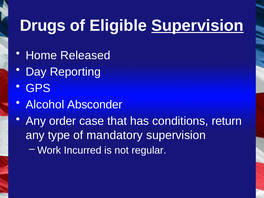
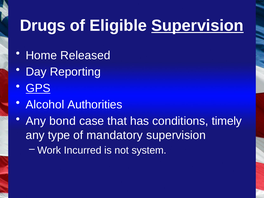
GPS underline: none -> present
Absconder: Absconder -> Authorities
order: order -> bond
return: return -> timely
regular: regular -> system
